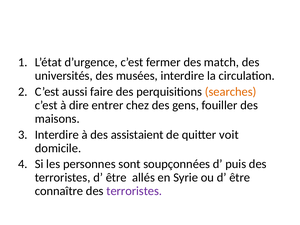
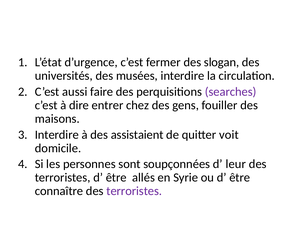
match: match -> slogan
searches colour: orange -> purple
puis: puis -> leur
